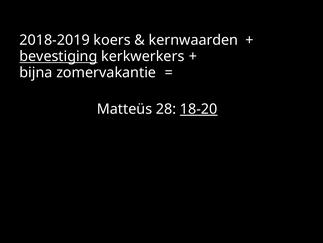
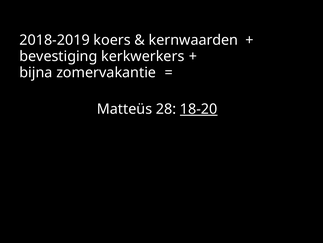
bevestiging underline: present -> none
